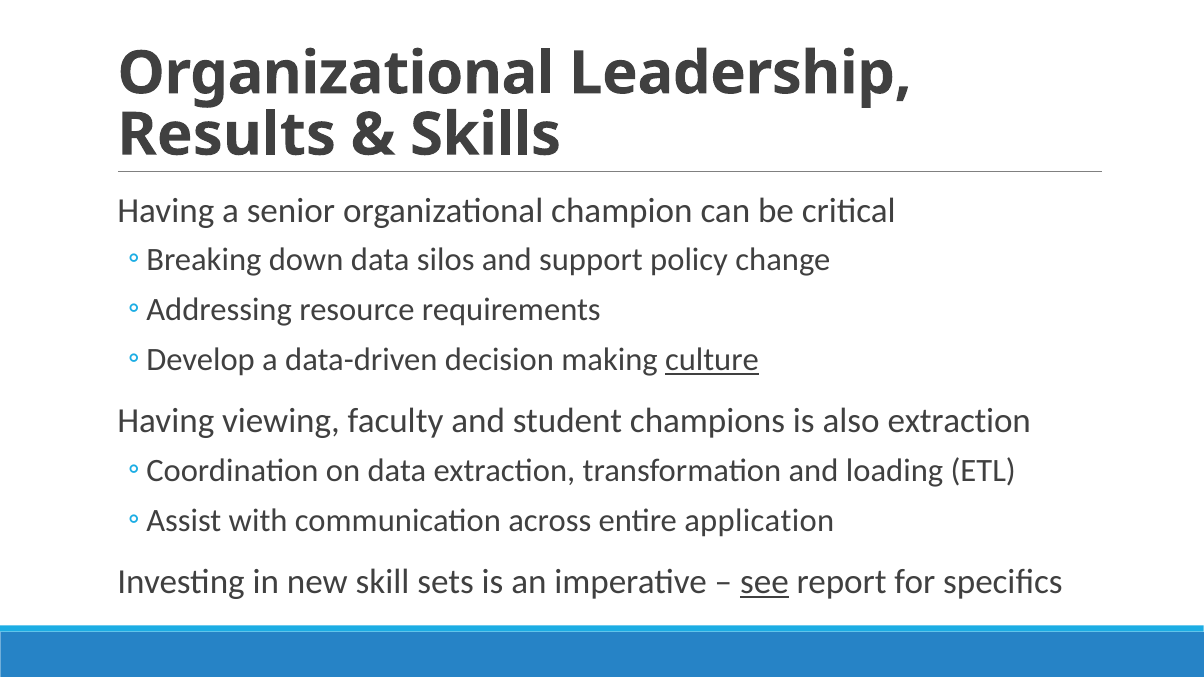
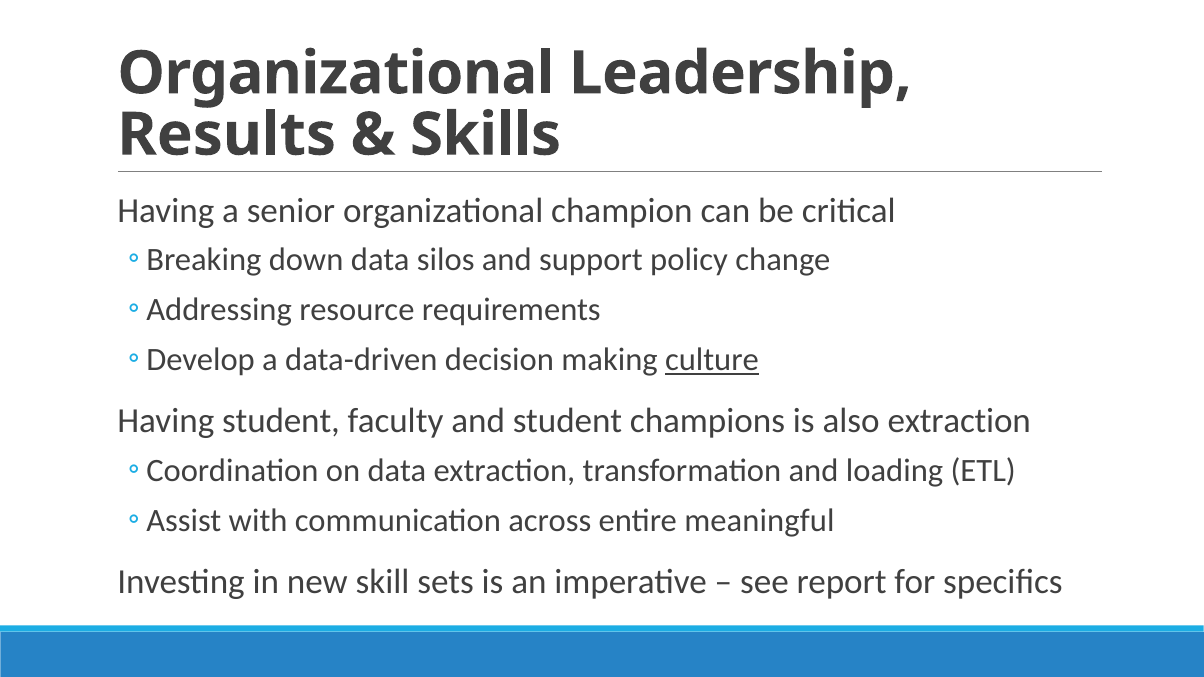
Having viewing: viewing -> student
application: application -> meaningful
see underline: present -> none
